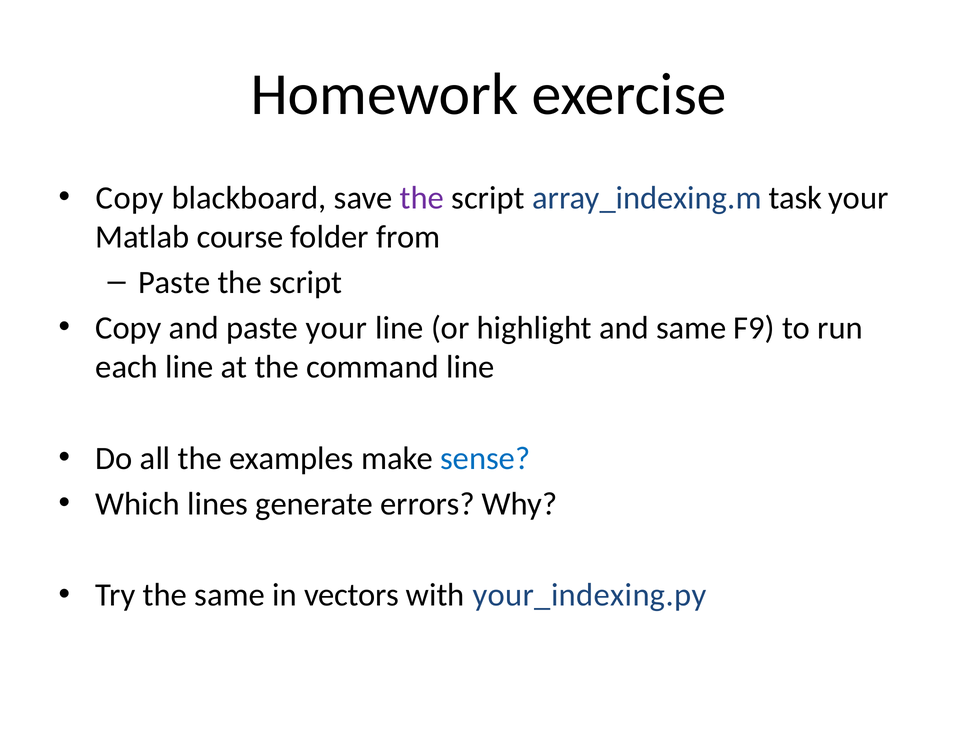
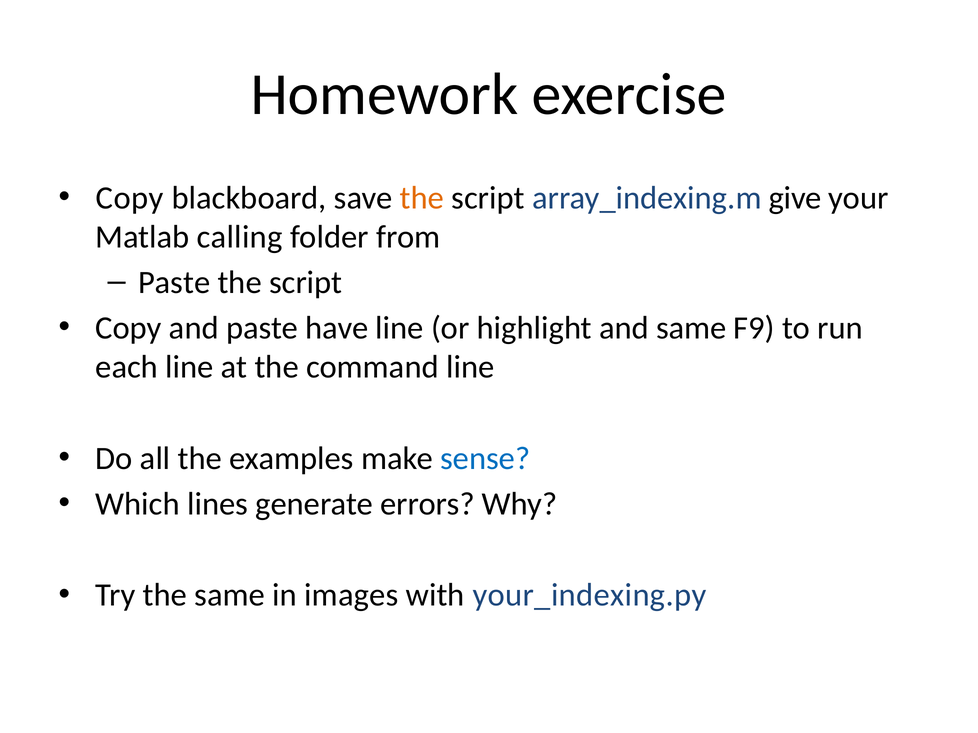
the at (422, 198) colour: purple -> orange
task: task -> give
course: course -> calling
paste your: your -> have
vectors: vectors -> images
